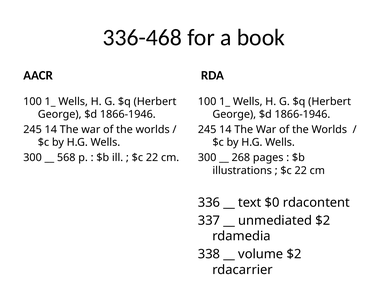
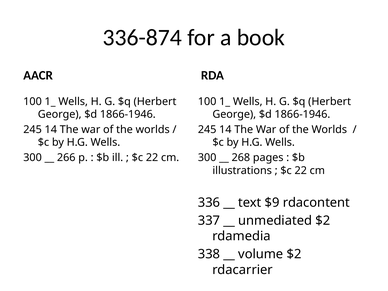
336-468: 336-468 -> 336-874
568: 568 -> 266
$0: $0 -> $9
